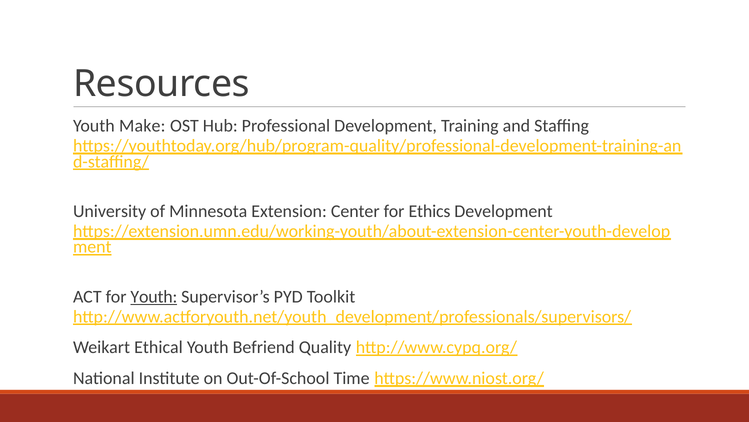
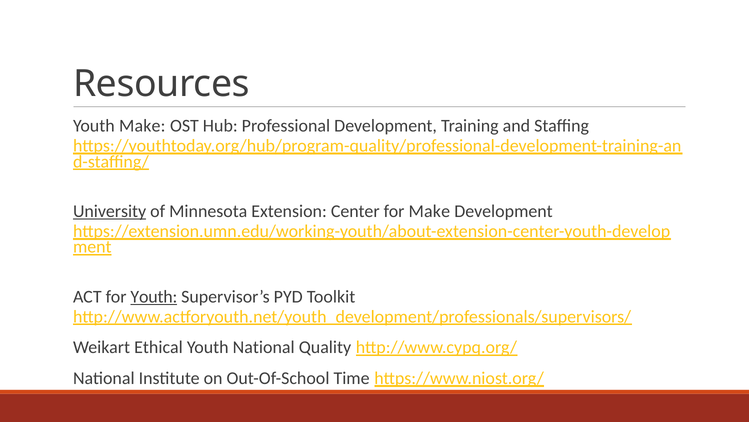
University underline: none -> present
for Ethics: Ethics -> Make
Youth Befriend: Befriend -> National
